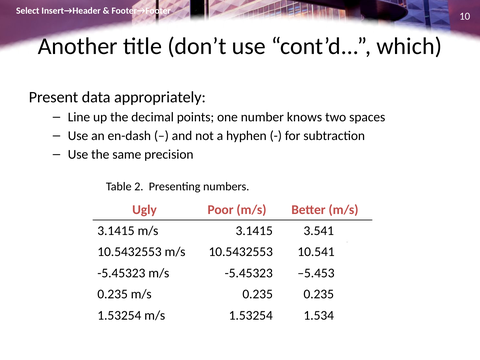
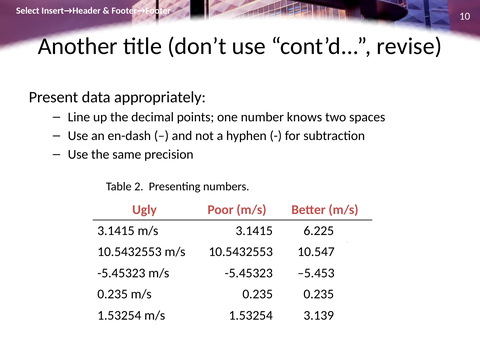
which: which -> revise
3.541: 3.541 -> 6.225
10.541: 10.541 -> 10.547
1.534: 1.534 -> 3.139
